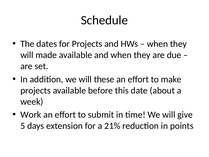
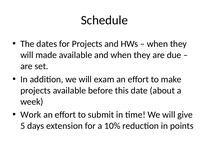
these: these -> exam
21%: 21% -> 10%
